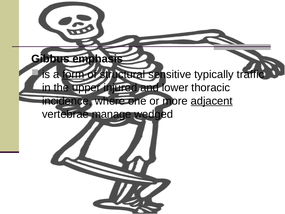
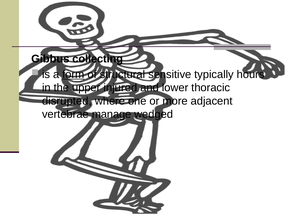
emphasis: emphasis -> collecting
traffic: traffic -> hours
incidence: incidence -> disrupted
adjacent underline: present -> none
